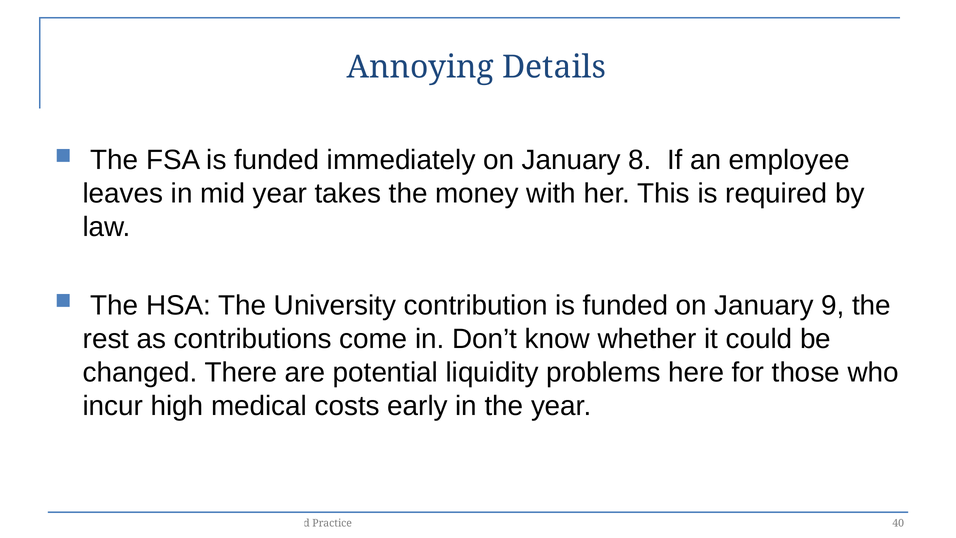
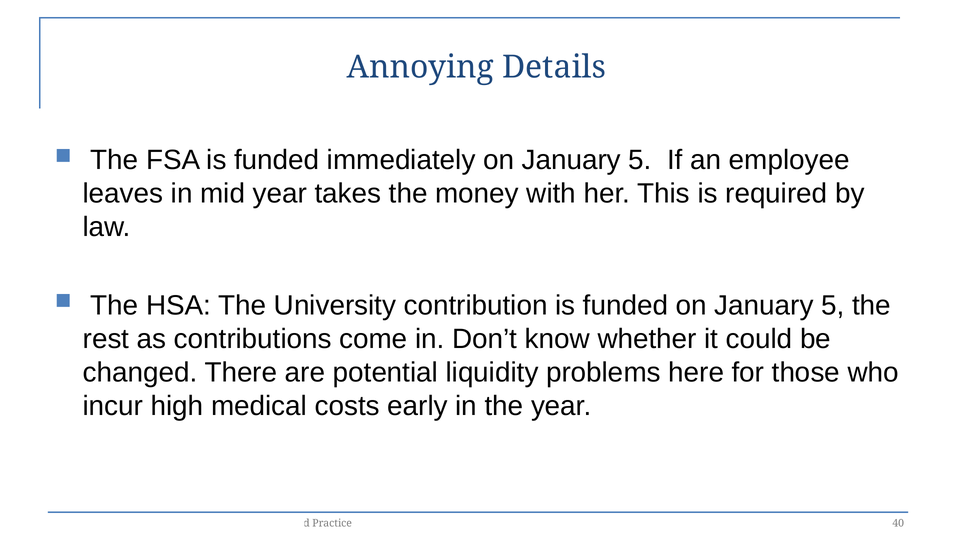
immediately on January 8: 8 -> 5
funded on January 9: 9 -> 5
